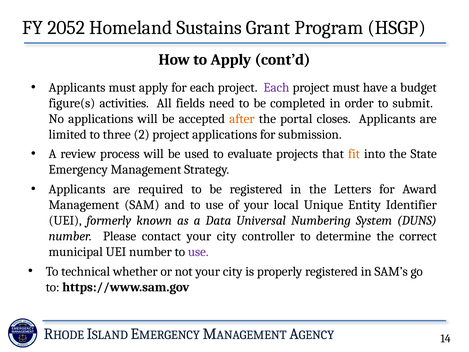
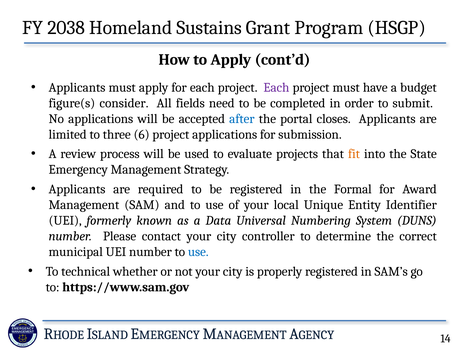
2052: 2052 -> 2038
activities: activities -> consider
after colour: orange -> blue
2: 2 -> 6
Letters: Letters -> Formal
use at (198, 252) colour: purple -> blue
